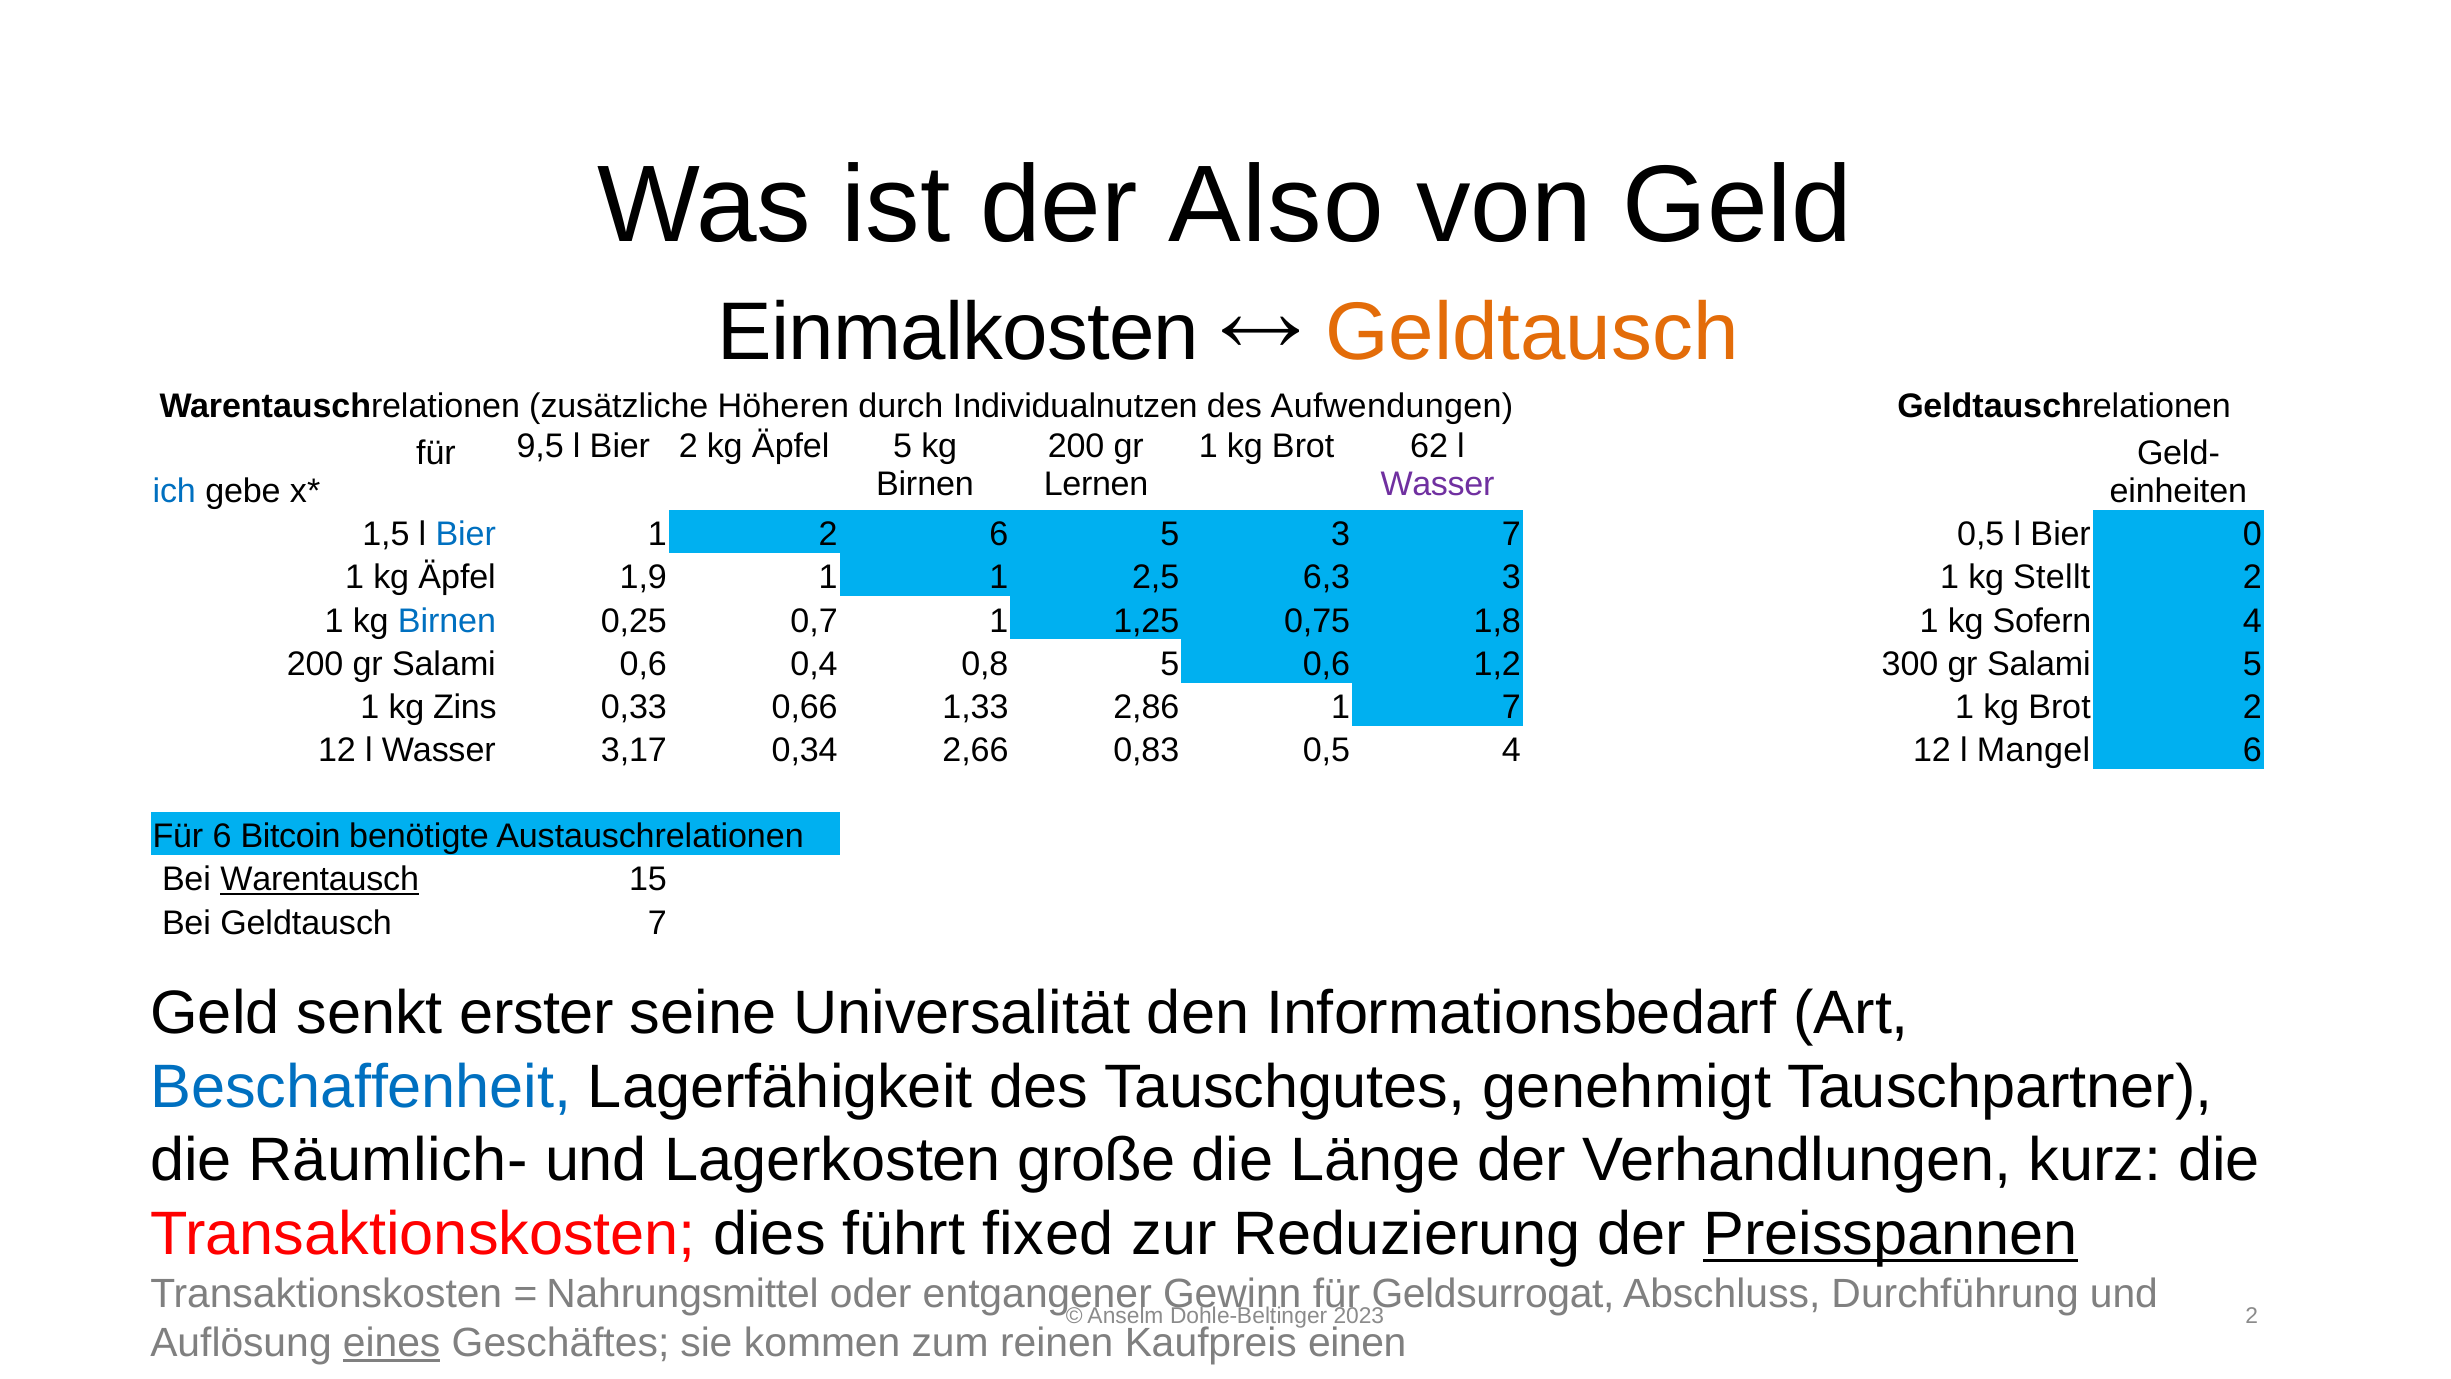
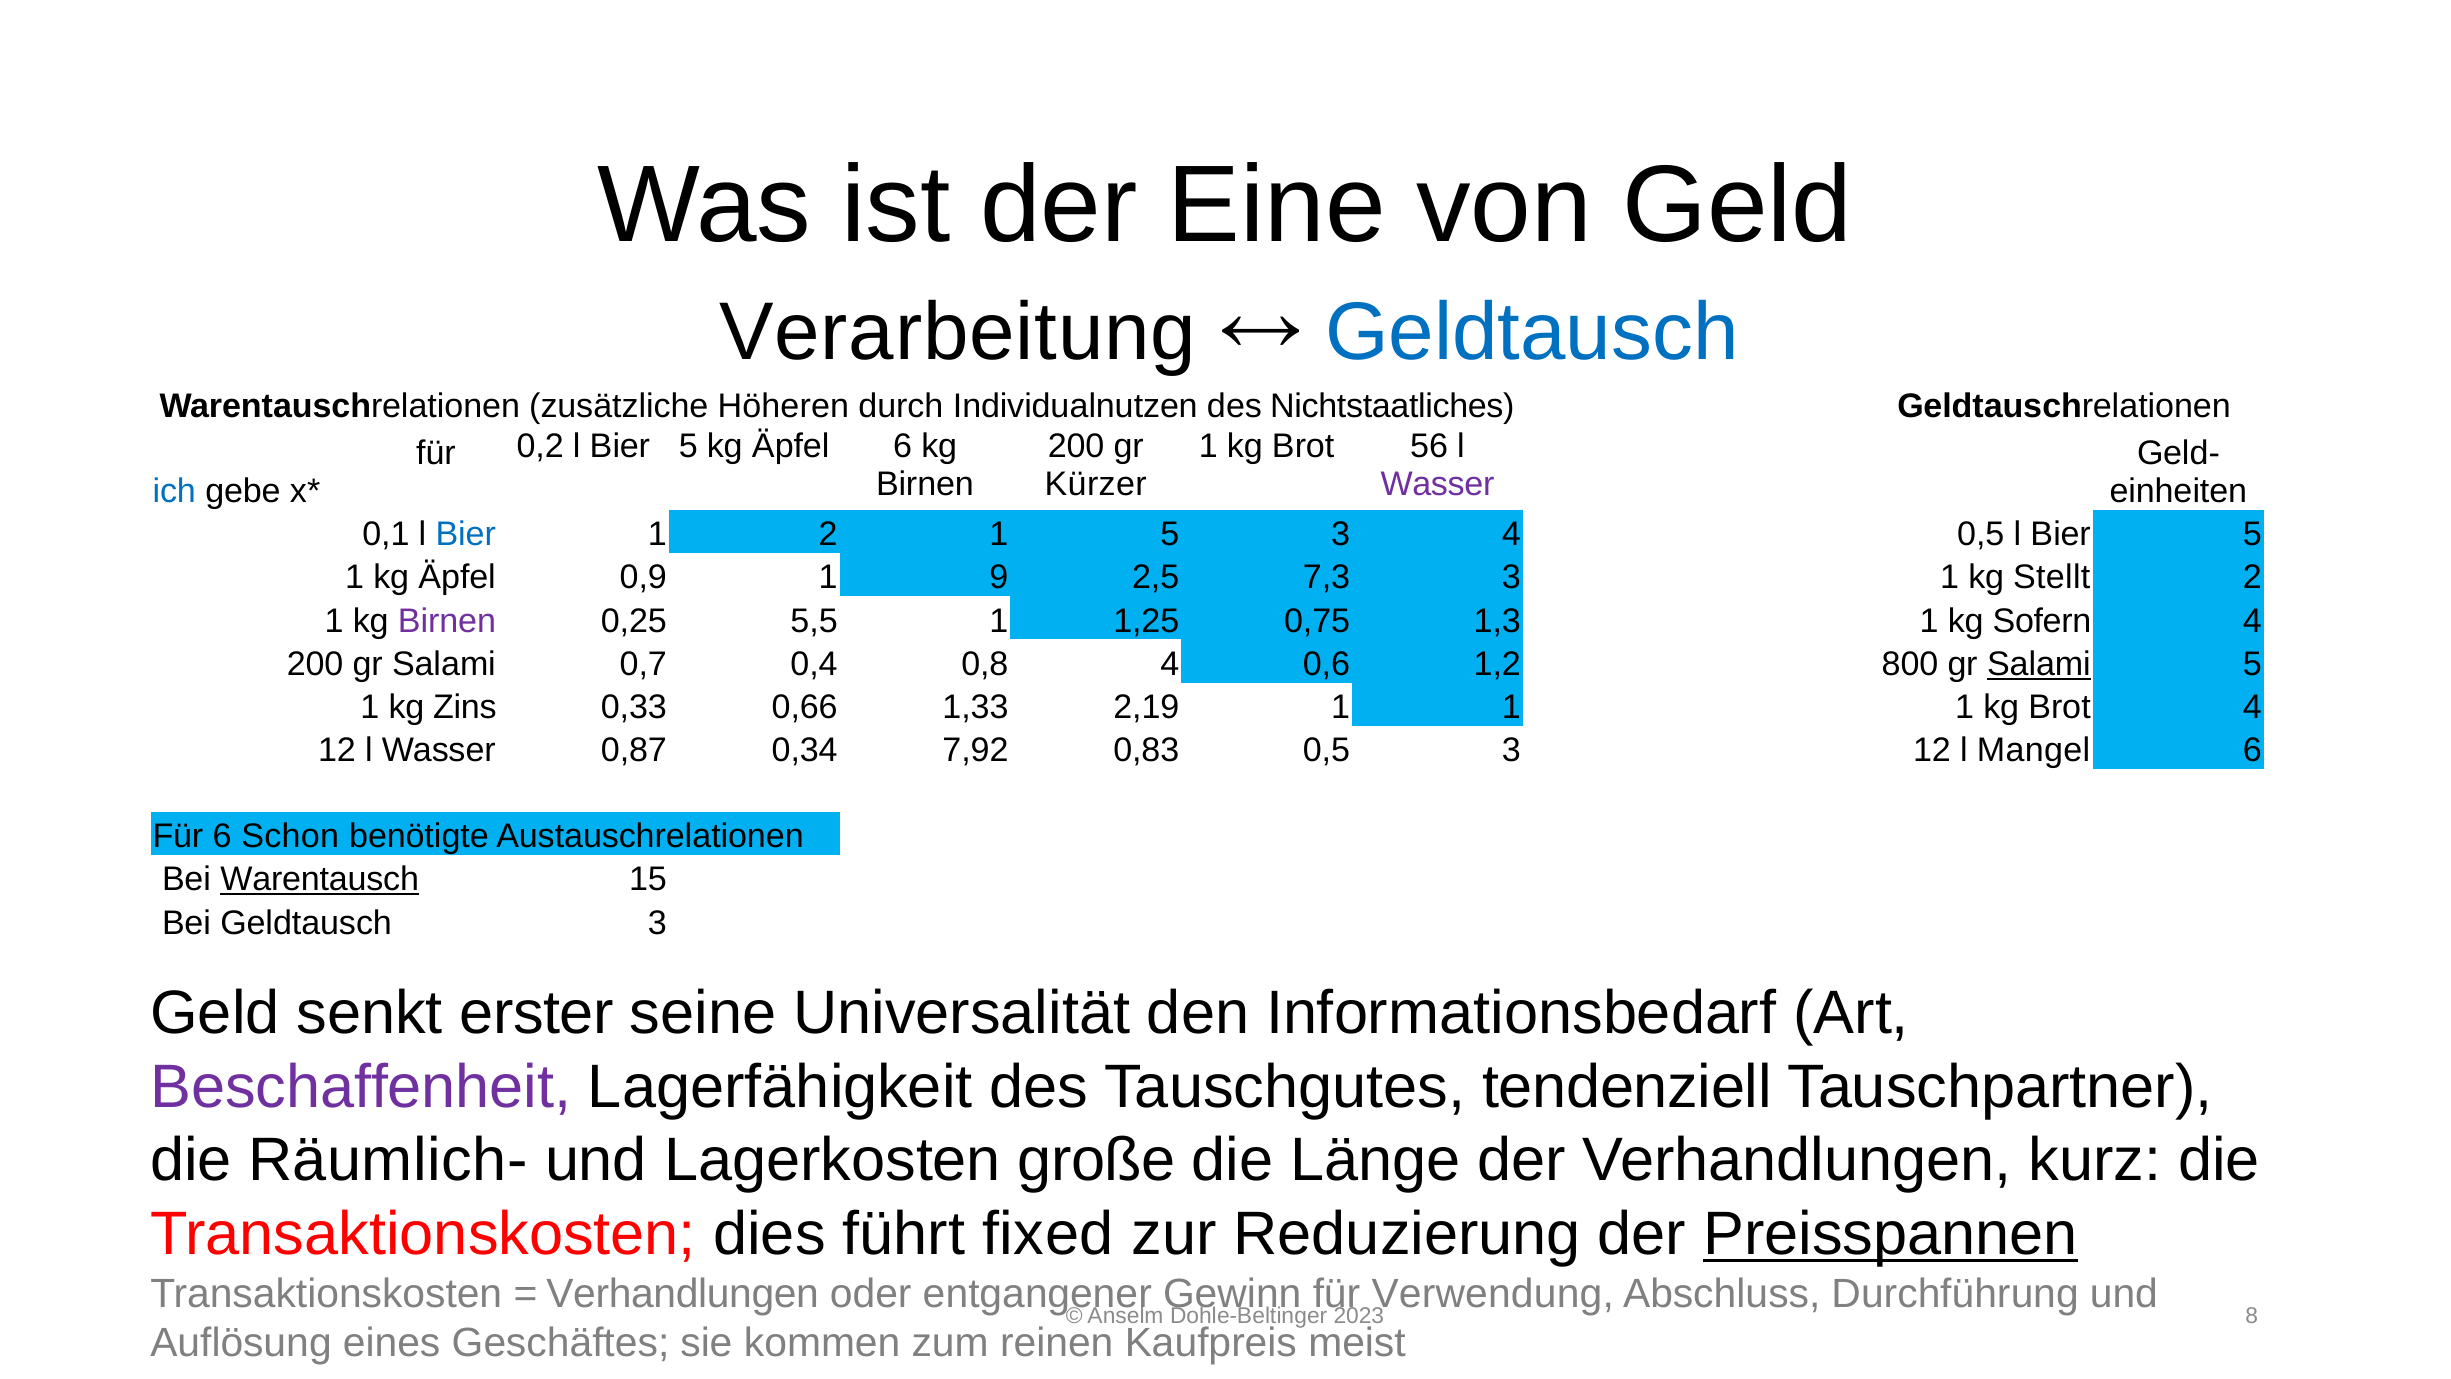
Also: Also -> Eine
Einmalkosten: Einmalkosten -> Verarbeitung
Geldtausch at (1532, 332) colour: orange -> blue
Aufwendungen: Aufwendungen -> Nichtstaatliches
9,5: 9,5 -> 0,2
2 at (688, 446): 2 -> 5
Äpfel 5: 5 -> 6
62: 62 -> 56
Lernen: Lernen -> Kürzer
1,5: 1,5 -> 0,1
1 2 6: 6 -> 1
3 7: 7 -> 4
0,5 l Bier 0: 0 -> 5
1,9: 1,9 -> 0,9
1 1: 1 -> 9
6,3: 6,3 -> 7,3
Birnen at (447, 621) colour: blue -> purple
0,7: 0,7 -> 5,5
1,8: 1,8 -> 1,3
Salami 0,6: 0,6 -> 0,7
0,8 5: 5 -> 4
300: 300 -> 800
Salami at (2039, 664) underline: none -> present
2,86: 2,86 -> 2,19
7 at (1511, 707): 7 -> 1
Brot 2: 2 -> 4
3,17: 3,17 -> 0,87
2,66: 2,66 -> 7,92
0,5 4: 4 -> 3
Bitcoin: Bitcoin -> Schon
Geldtausch 7: 7 -> 3
Beschaffenheit colour: blue -> purple
genehmigt: genehmigt -> tendenziell
Nahrungsmittel at (683, 1294): Nahrungsmittel -> Verhandlungen
Geldsurrogat: Geldsurrogat -> Verwendung
2023 2: 2 -> 8
eines underline: present -> none
einen: einen -> meist
